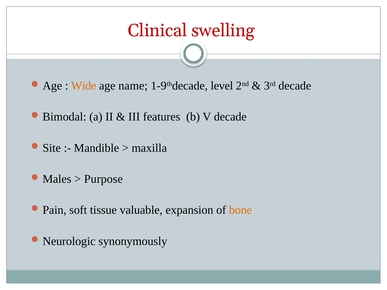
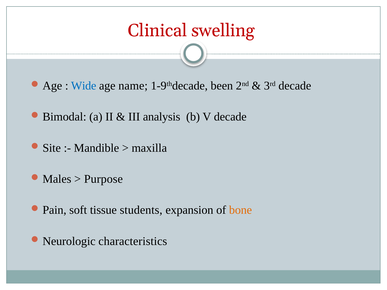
Wide colour: orange -> blue
level: level -> been
features: features -> analysis
valuable: valuable -> students
synonymously: synonymously -> characteristics
